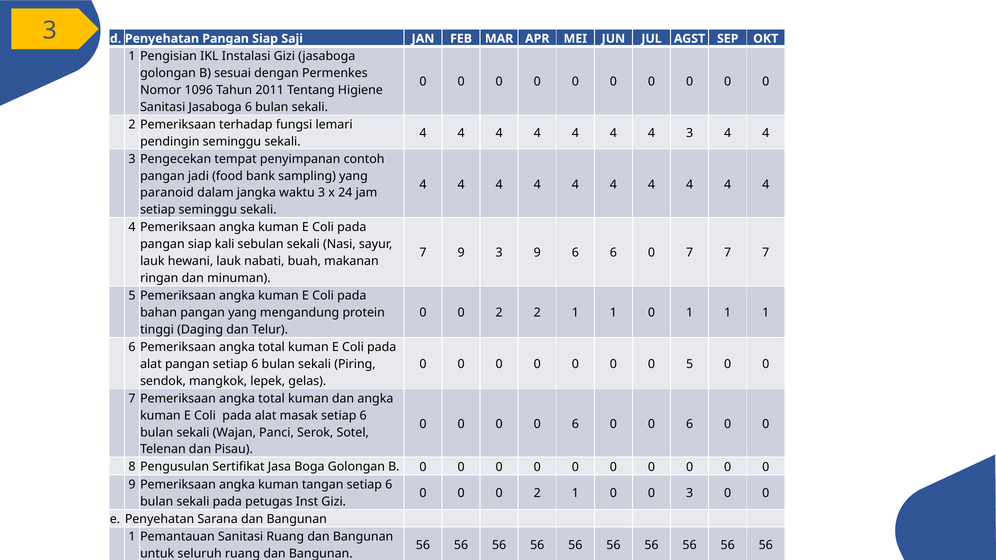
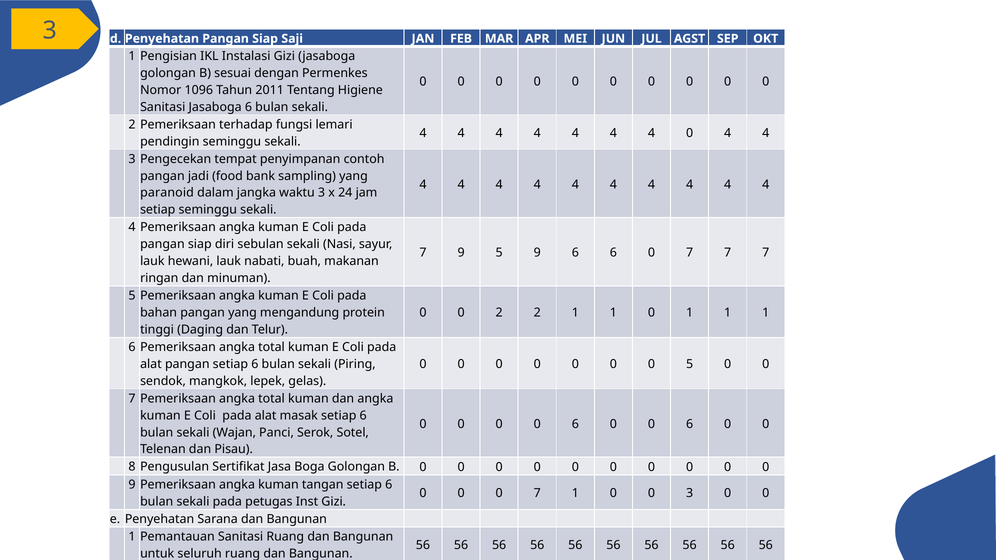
4 4 4 3: 3 -> 0
kali: kali -> diri
9 3: 3 -> 5
2 at (537, 493): 2 -> 7
